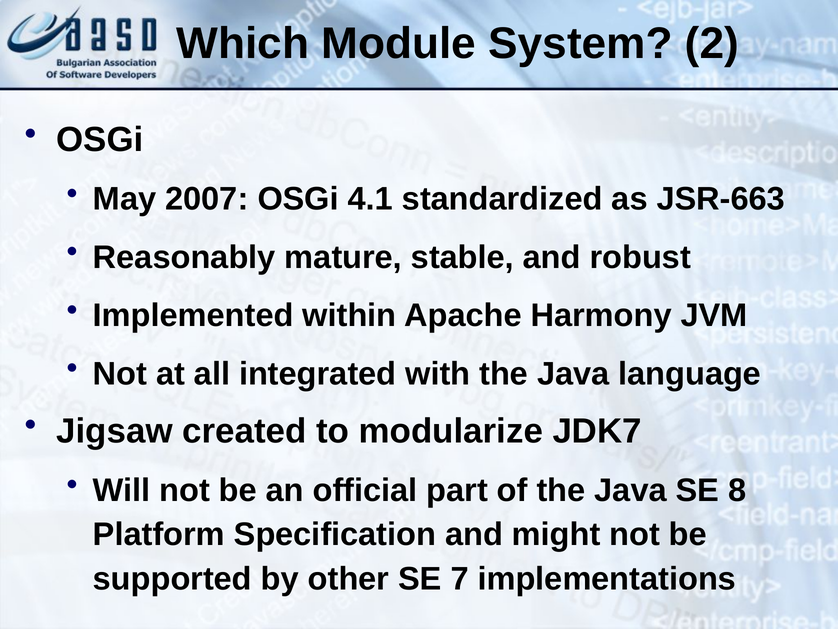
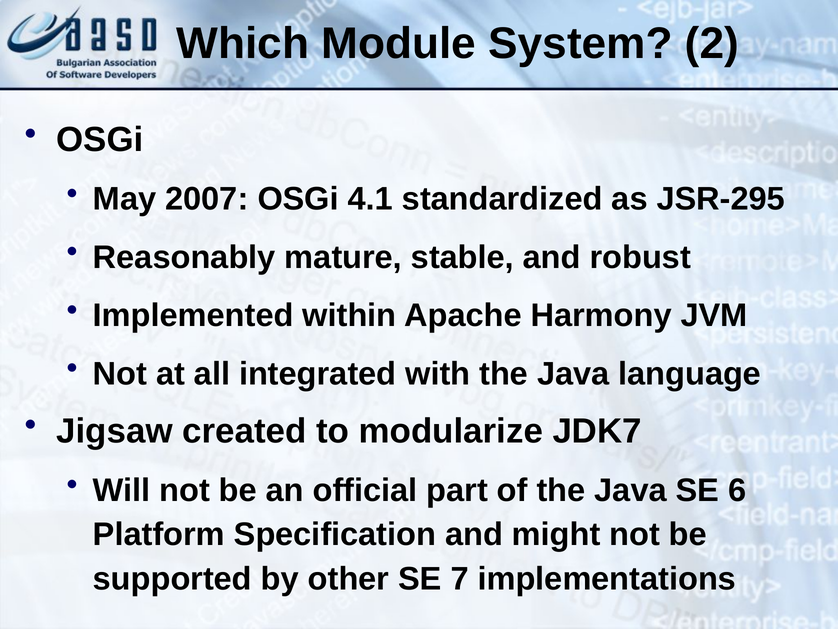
JSR-663: JSR-663 -> JSR-295
8: 8 -> 6
